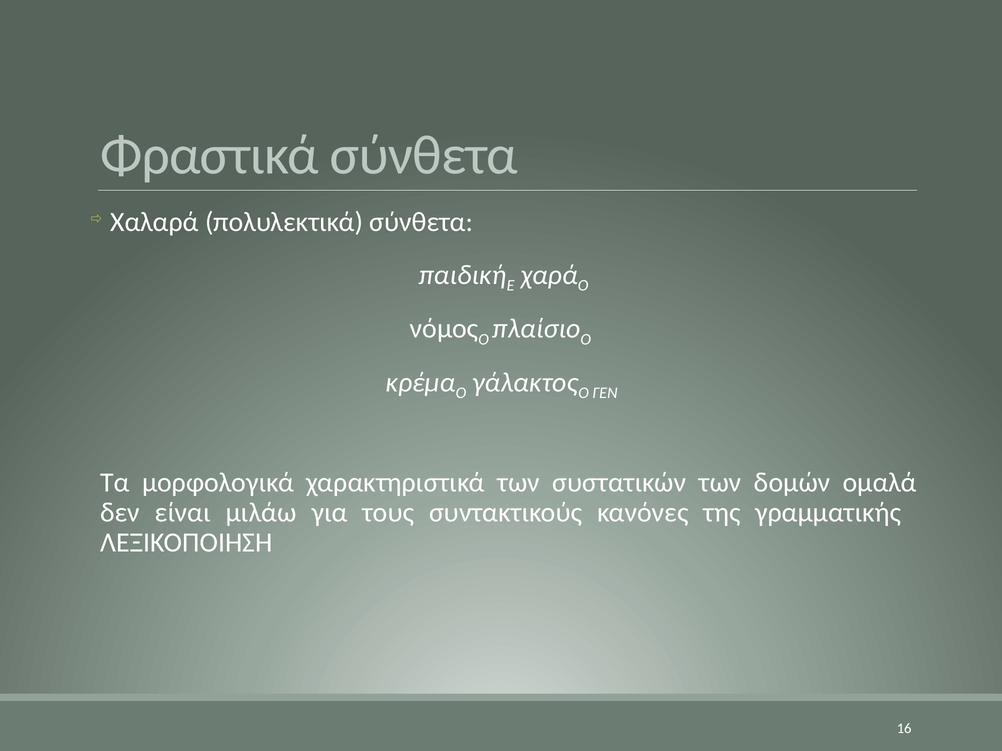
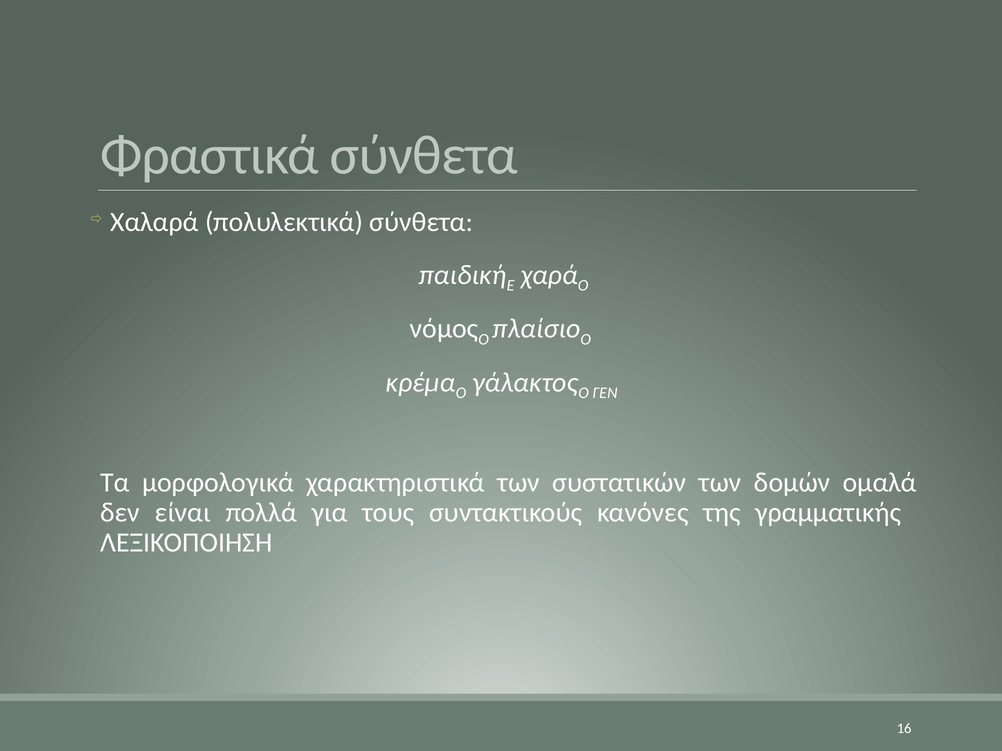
μιλάω: μιλάω -> πολλά
